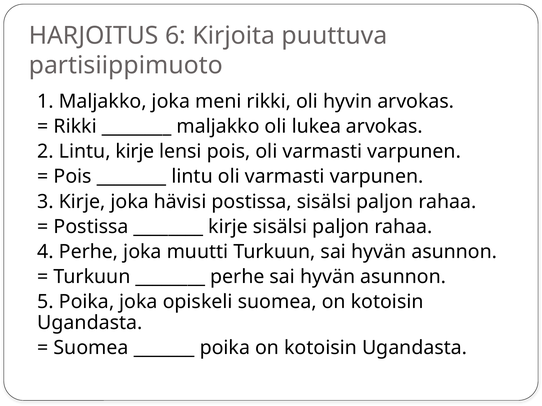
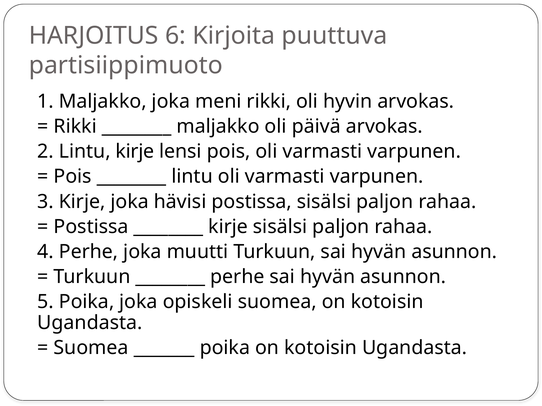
lukea: lukea -> päivä
